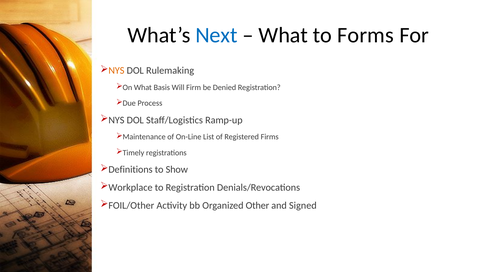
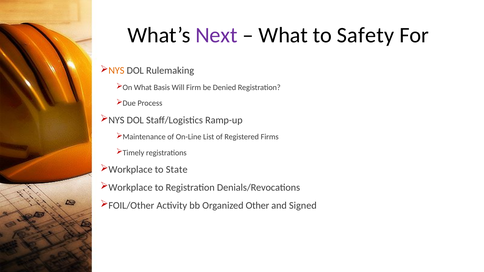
Next colour: blue -> purple
Forms: Forms -> Safety
Definitions at (130, 170): Definitions -> Workplace
Show: Show -> State
